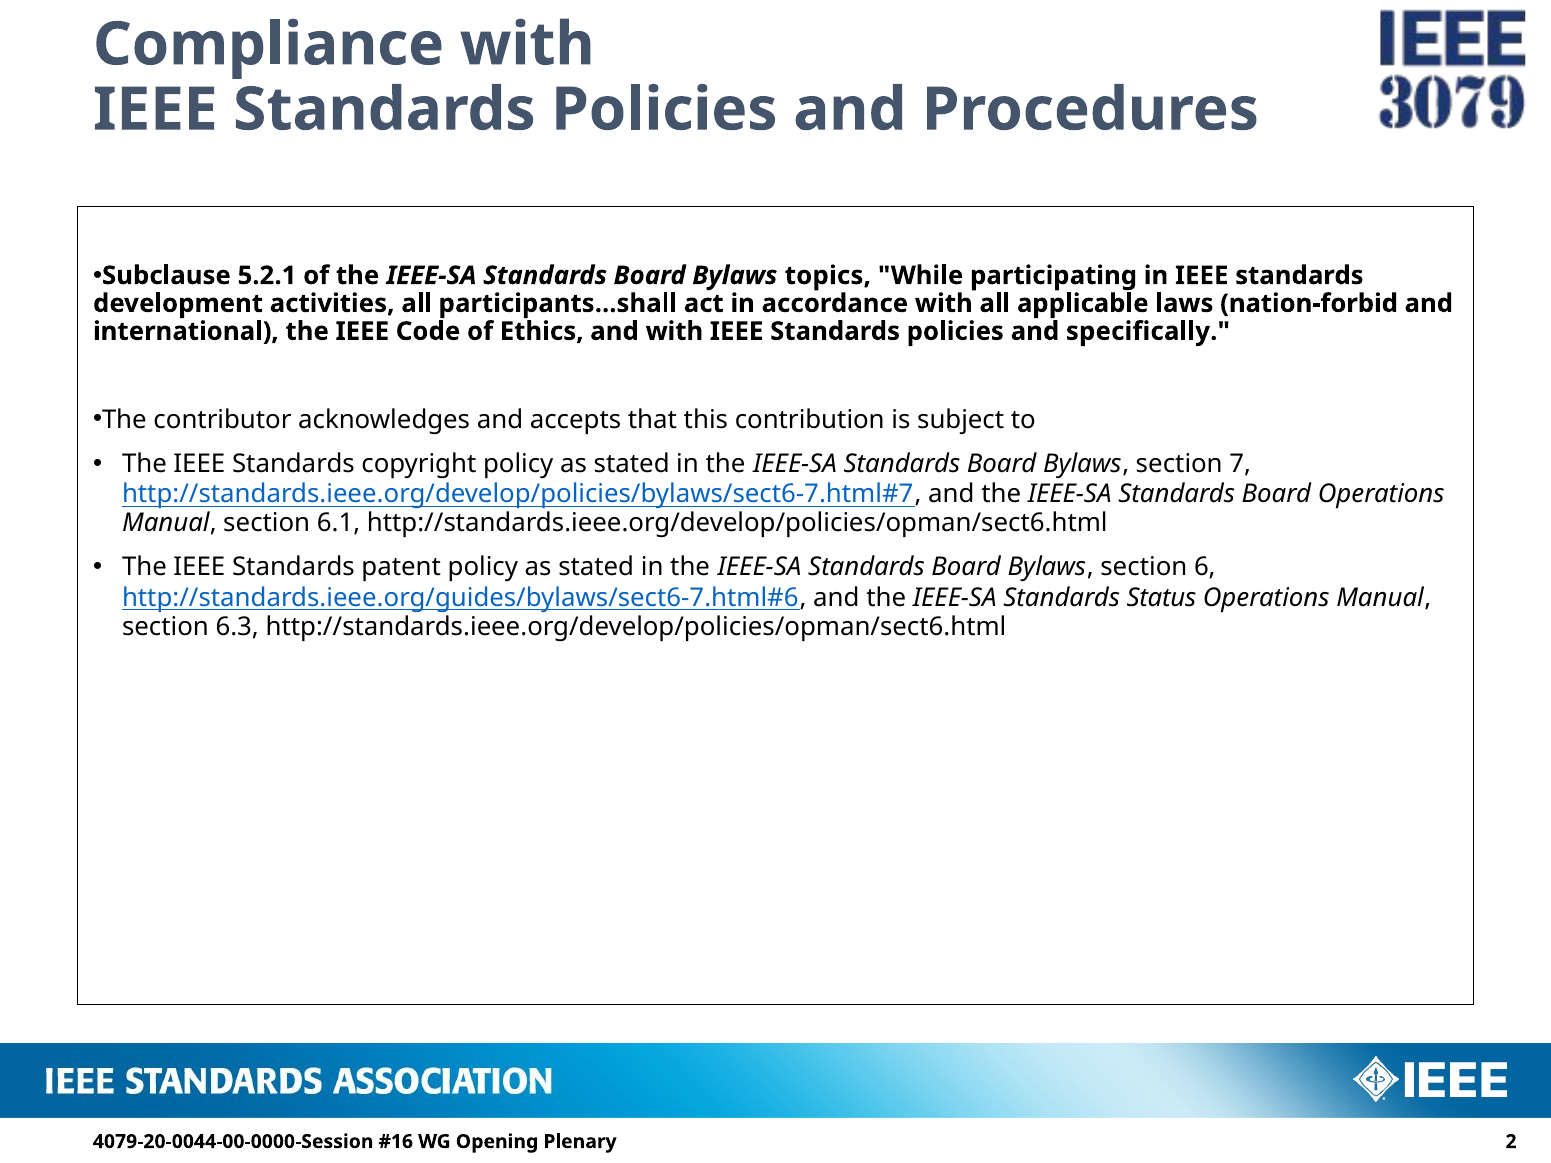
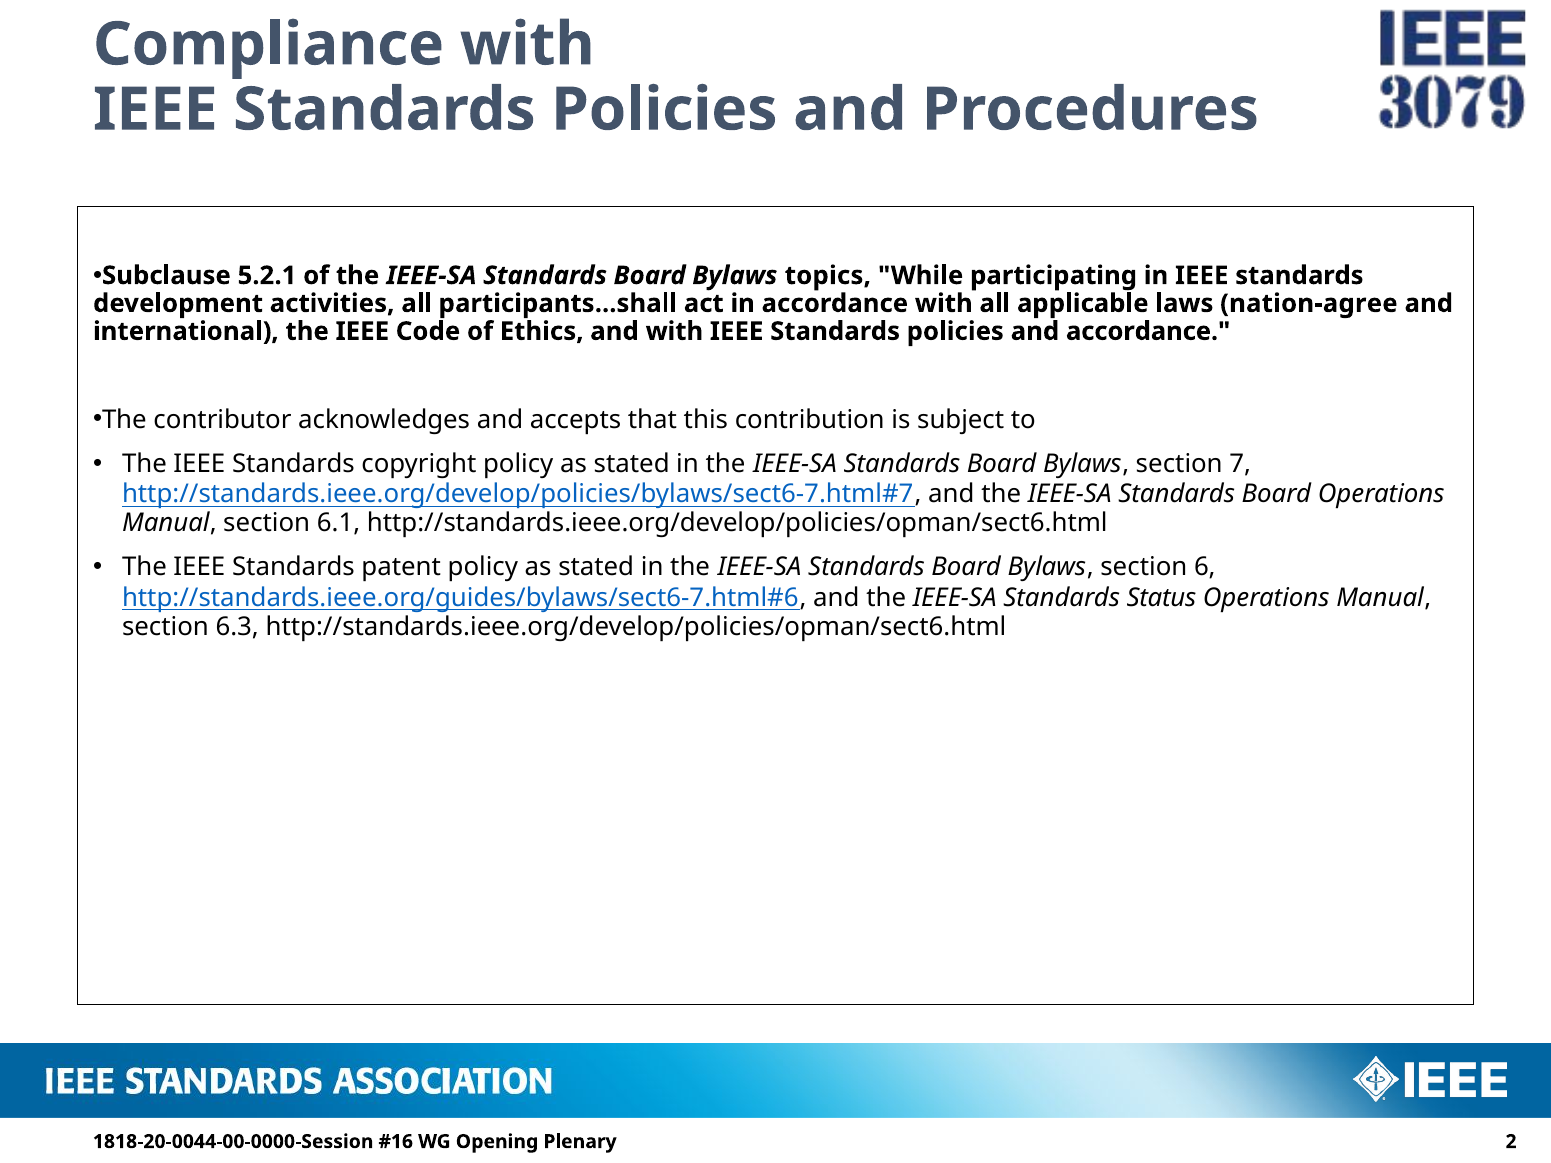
nation-forbid: nation-forbid -> nation-agree
and specifically: specifically -> accordance
4079-20-0044-00-0000-Session: 4079-20-0044-00-0000-Session -> 1818-20-0044-00-0000-Session
